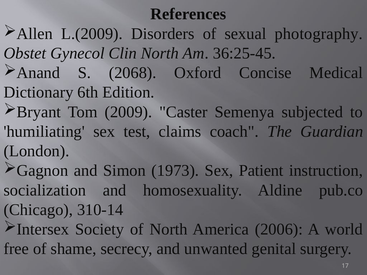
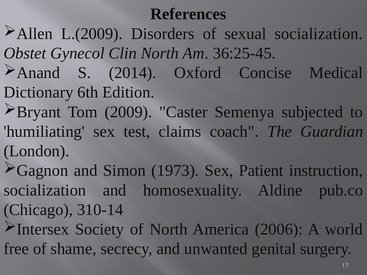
sexual photography: photography -> socialization
2068: 2068 -> 2014
